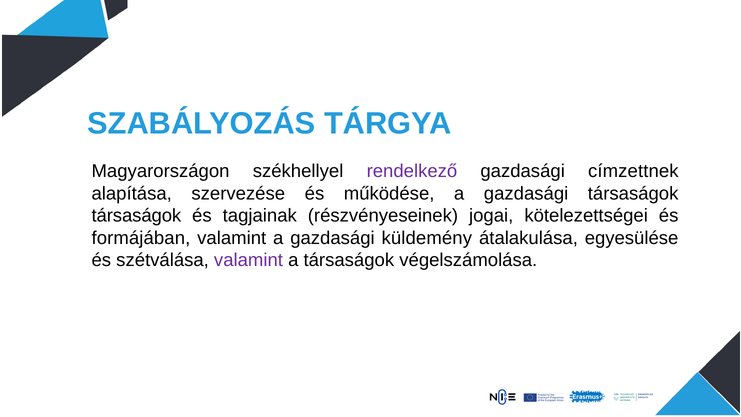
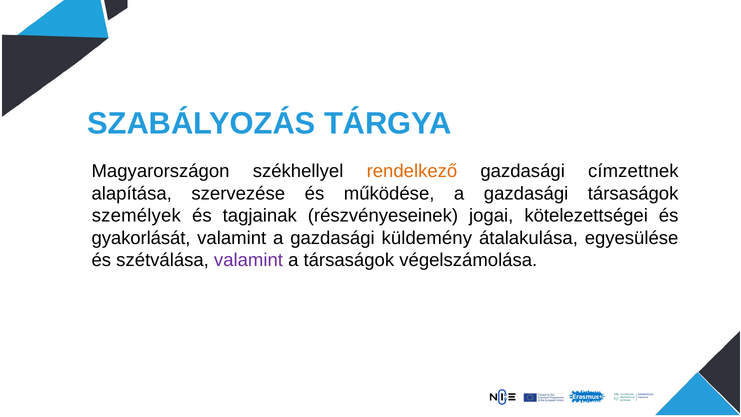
rendelkező colour: purple -> orange
társaságok at (136, 216): társaságok -> személyek
formájában: formájában -> gyakorlását
